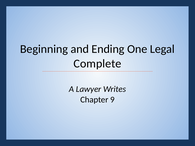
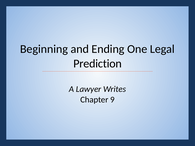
Complete: Complete -> Prediction
